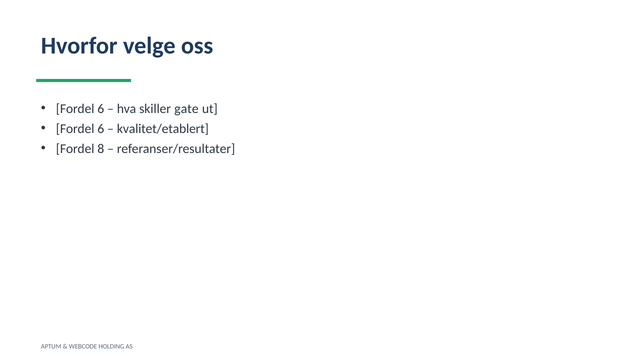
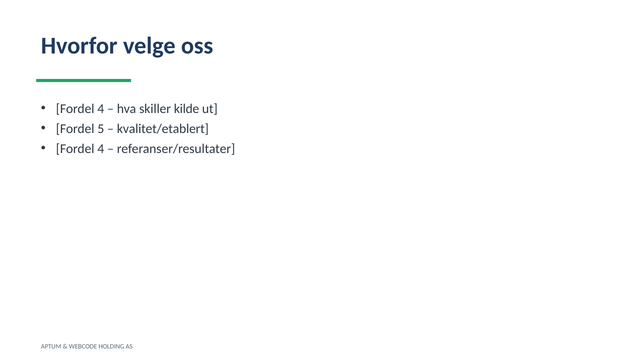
6 at (101, 109): 6 -> 4
gate: gate -> kilde
6 at (101, 129): 6 -> 5
8 at (101, 149): 8 -> 4
